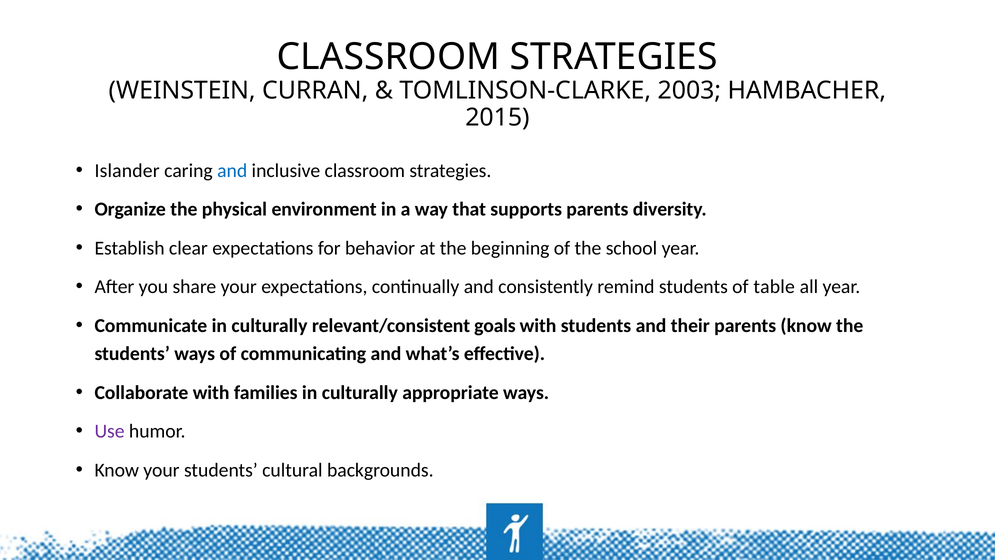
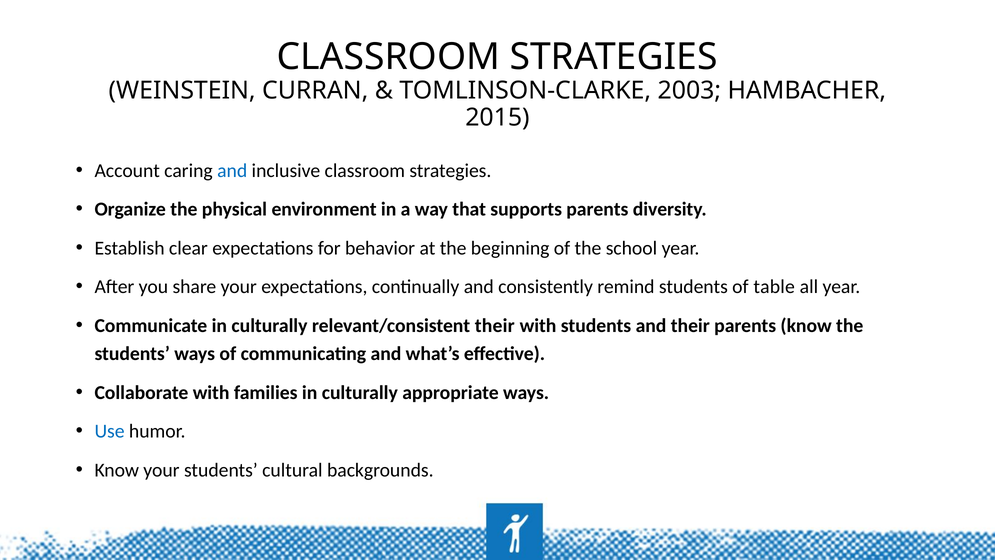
Islander: Islander -> Account
relevant/consistent goals: goals -> their
Use colour: purple -> blue
